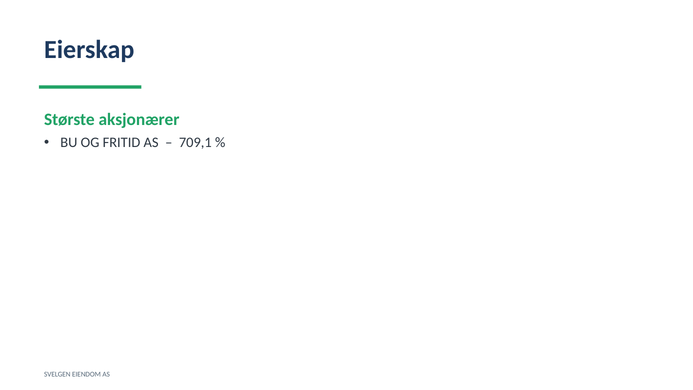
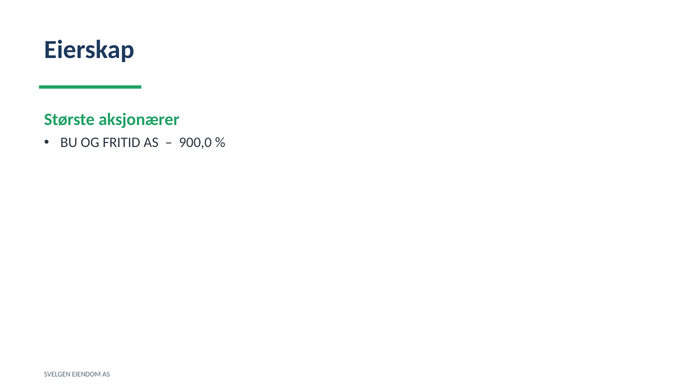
709,1: 709,1 -> 900,0
